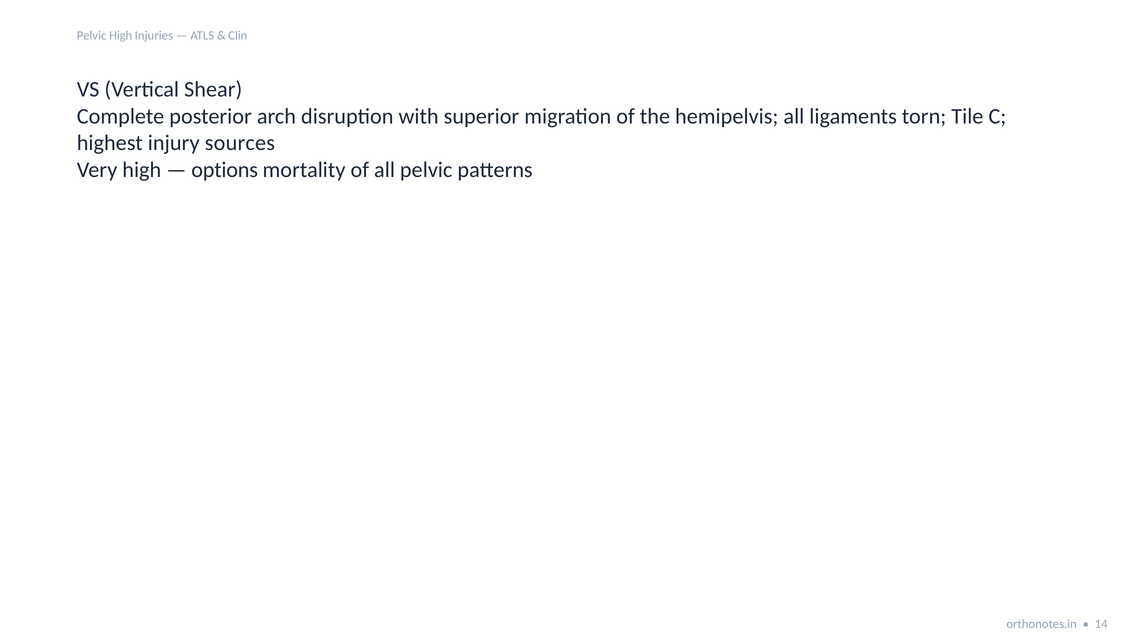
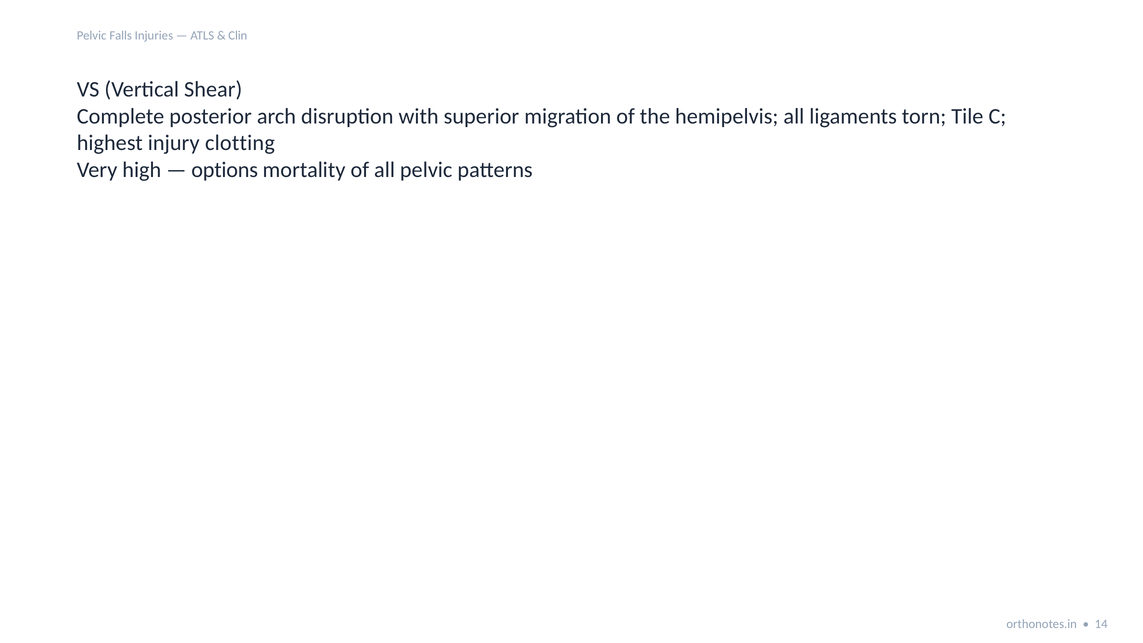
Pelvic High: High -> Falls
sources: sources -> clotting
